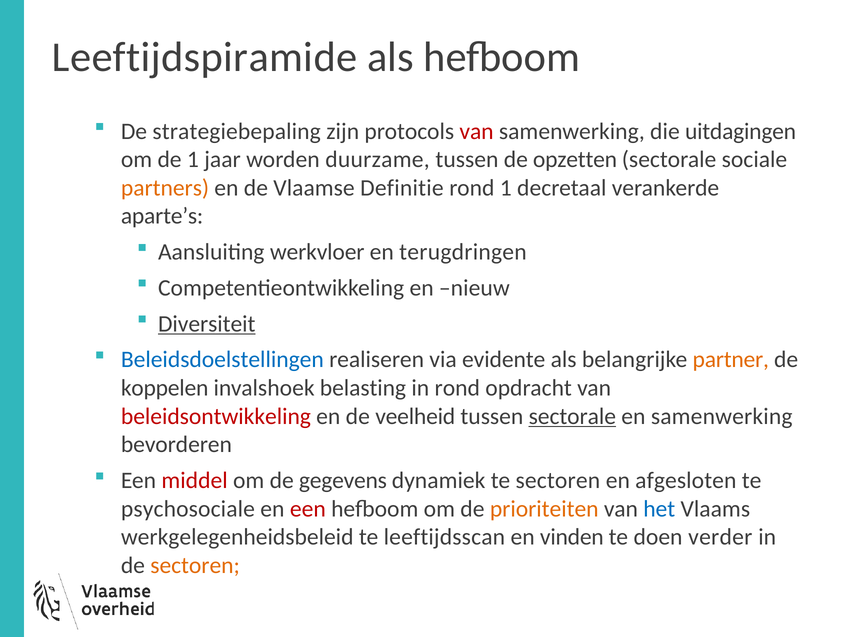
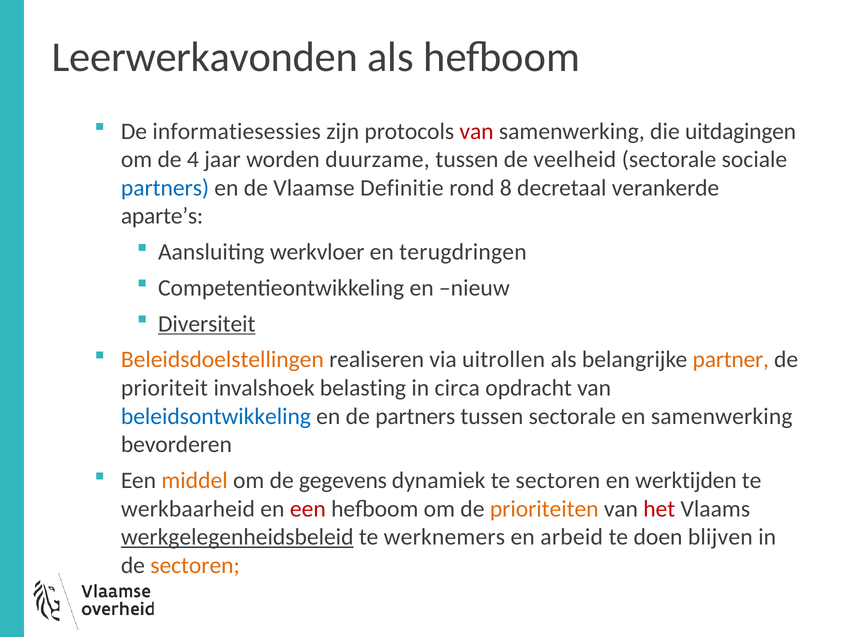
Leeftijdspiramide: Leeftijdspiramide -> Leerwerkavonden
strategiebepaling: strategiebepaling -> informatiesessies
de 1: 1 -> 4
opzetten: opzetten -> veelheid
partners at (165, 188) colour: orange -> blue
rond 1: 1 -> 8
Beleidsdoelstellingen colour: blue -> orange
evidente: evidente -> uitrollen
koppelen: koppelen -> prioriteit
in rond: rond -> circa
beleidsontwikkeling colour: red -> blue
de veelheid: veelheid -> partners
sectorale at (572, 416) underline: present -> none
middel colour: red -> orange
afgesloten: afgesloten -> werktijden
psychosociale: psychosociale -> werkbaarheid
het colour: blue -> red
werkgelegenheidsbeleid underline: none -> present
leeftijdsscan: leeftijdsscan -> werknemers
vinden: vinden -> arbeid
verder: verder -> blijven
